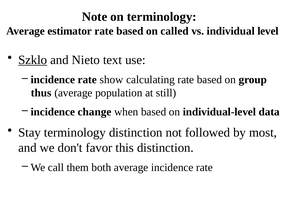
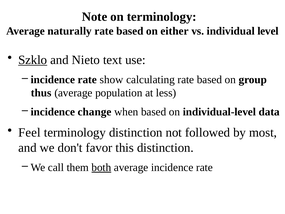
estimator: estimator -> naturally
called: called -> either
still: still -> less
Stay: Stay -> Feel
both underline: none -> present
